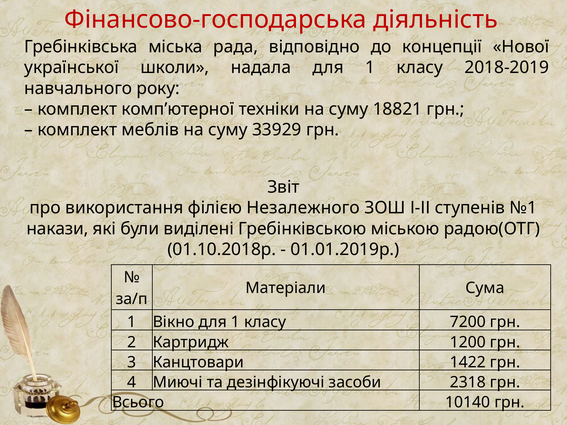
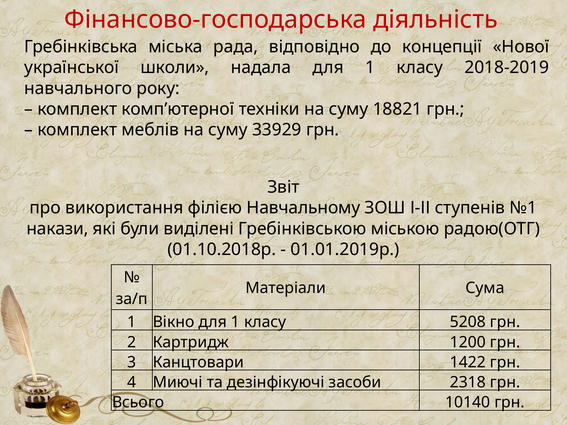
Незалежного: Незалежного -> Навчальному
7200: 7200 -> 5208
